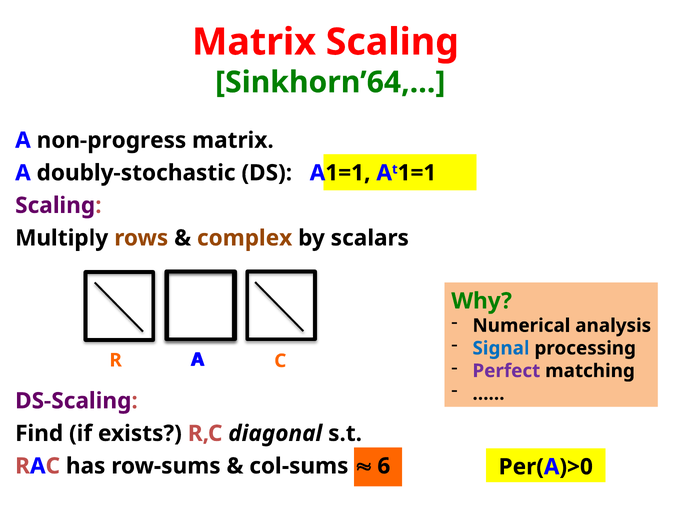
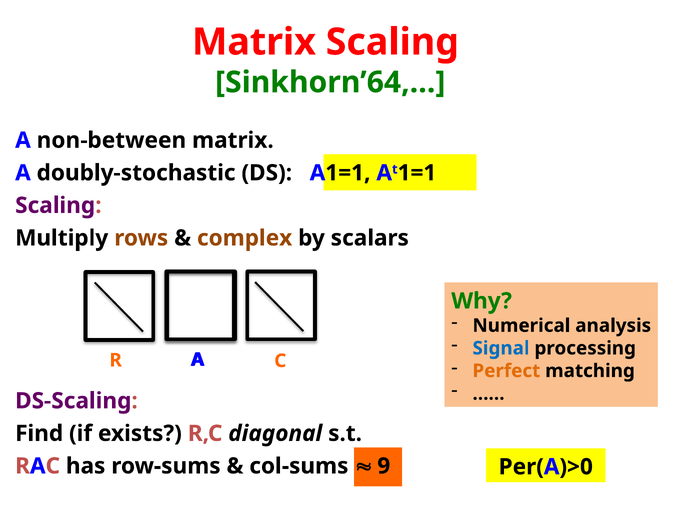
non-progress: non-progress -> non-between
Perfect colour: purple -> orange
6: 6 -> 9
